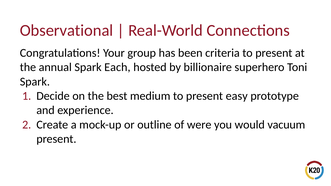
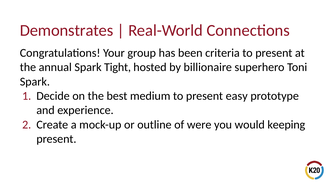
Observational: Observational -> Demonstrates
Each: Each -> Tight
vacuum: vacuum -> keeping
